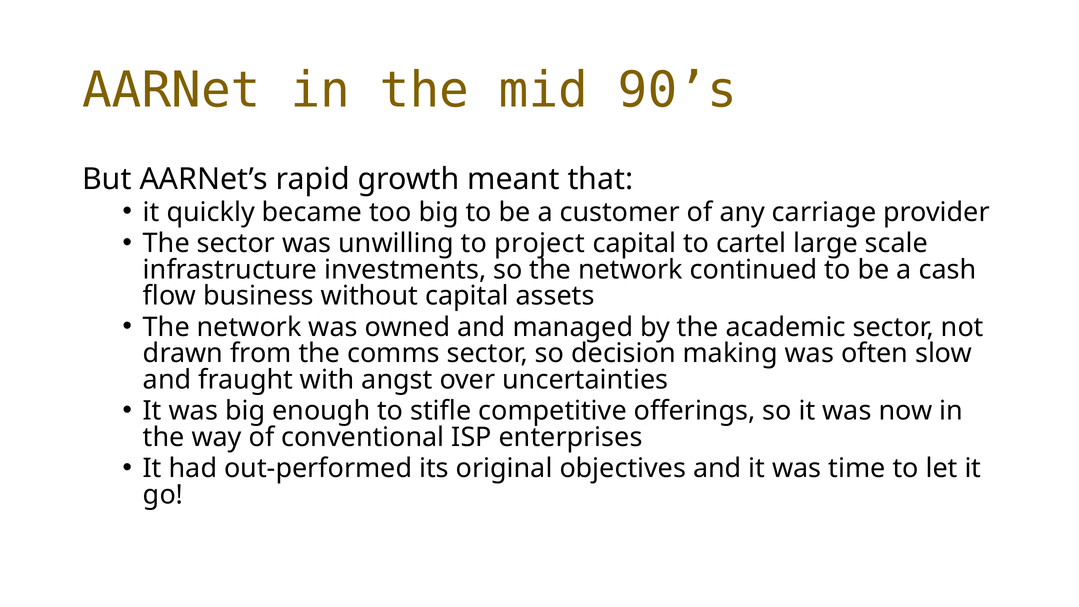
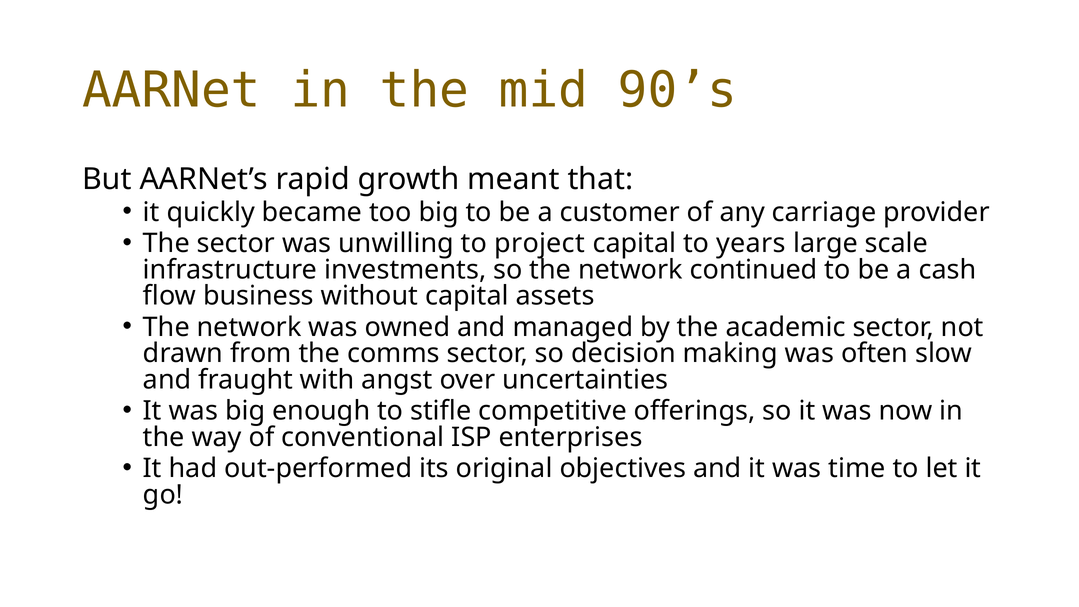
cartel: cartel -> years
